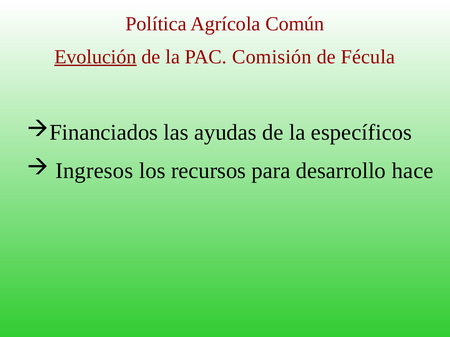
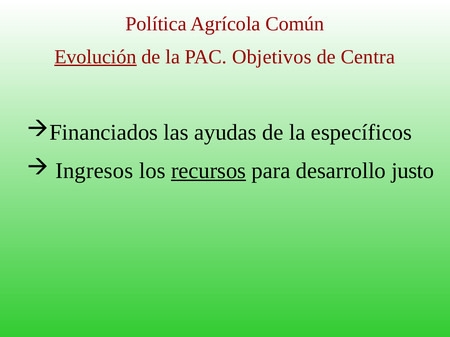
Comisión: Comisión -> Objetivos
Fécula: Fécula -> Centra
recursos underline: none -> present
hace: hace -> justo
